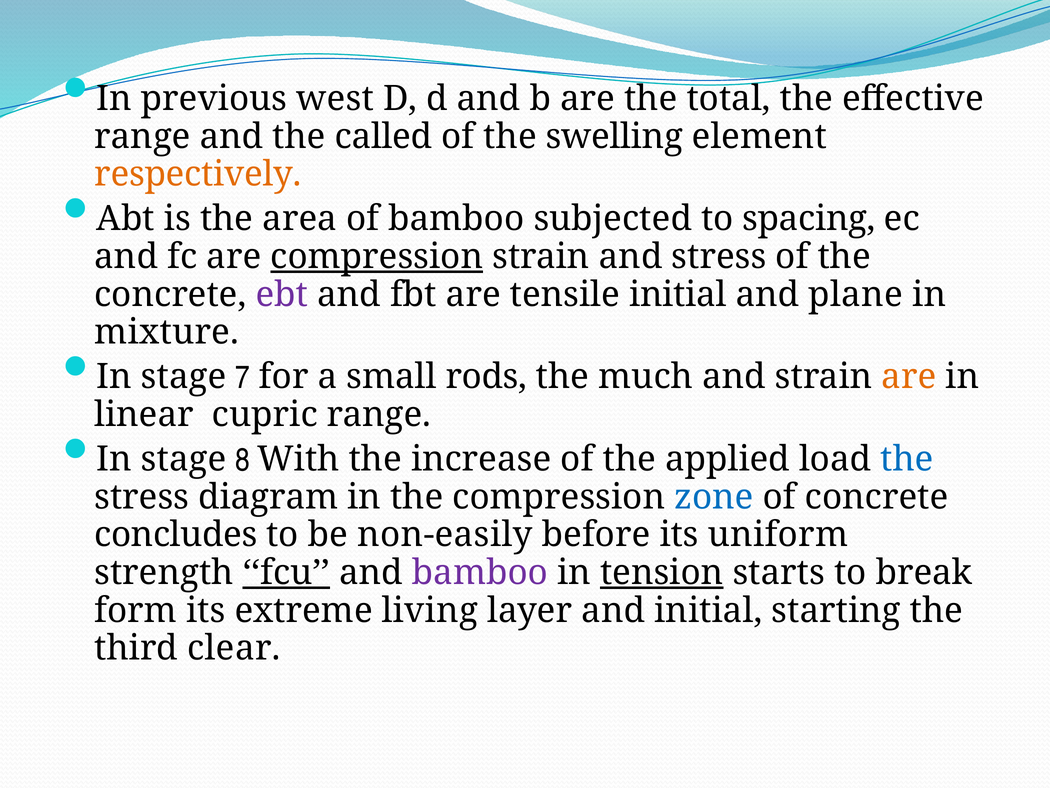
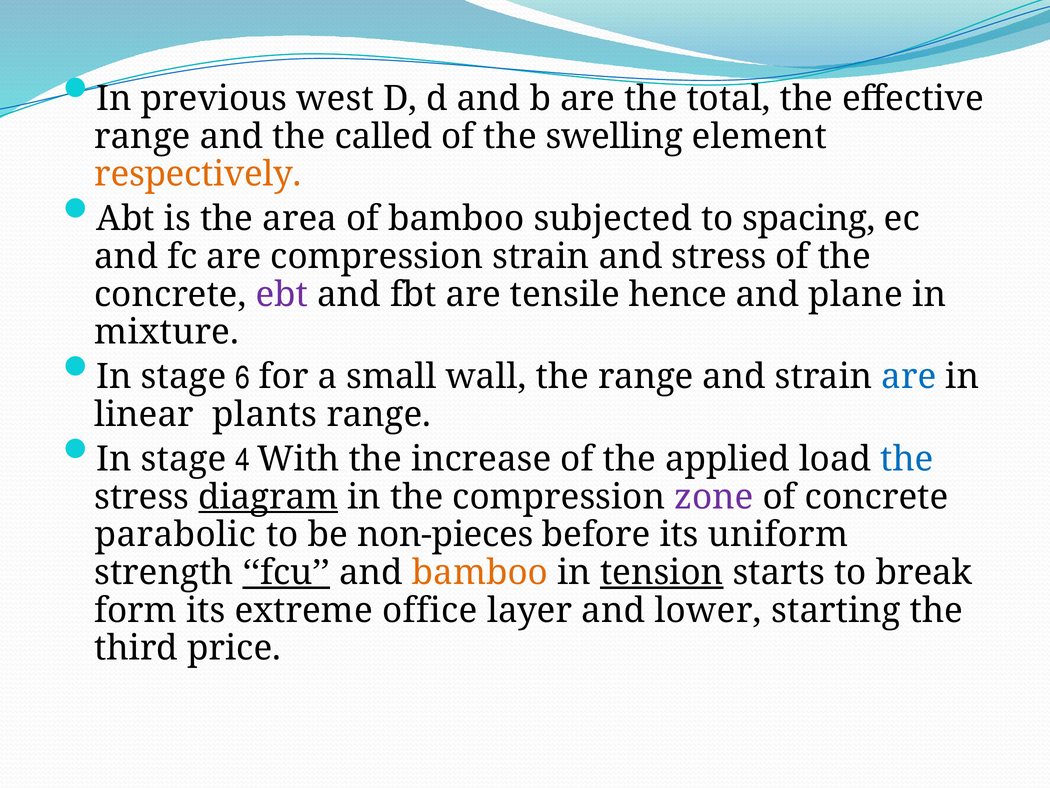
compression at (377, 257) underline: present -> none
tensile initial: initial -> hence
7: 7 -> 6
rods: rods -> wall
the much: much -> range
are at (909, 377) colour: orange -> blue
cupric: cupric -> plants
8: 8 -> 4
diagram underline: none -> present
zone colour: blue -> purple
concludes: concludes -> parabolic
non-easily: non-easily -> non-pieces
bamboo at (480, 572) colour: purple -> orange
living: living -> office
and initial: initial -> lower
clear: clear -> price
